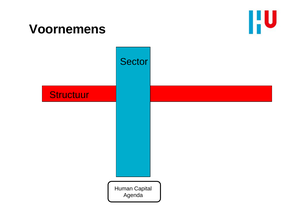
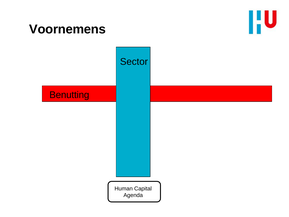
Structuur: Structuur -> Benutting
